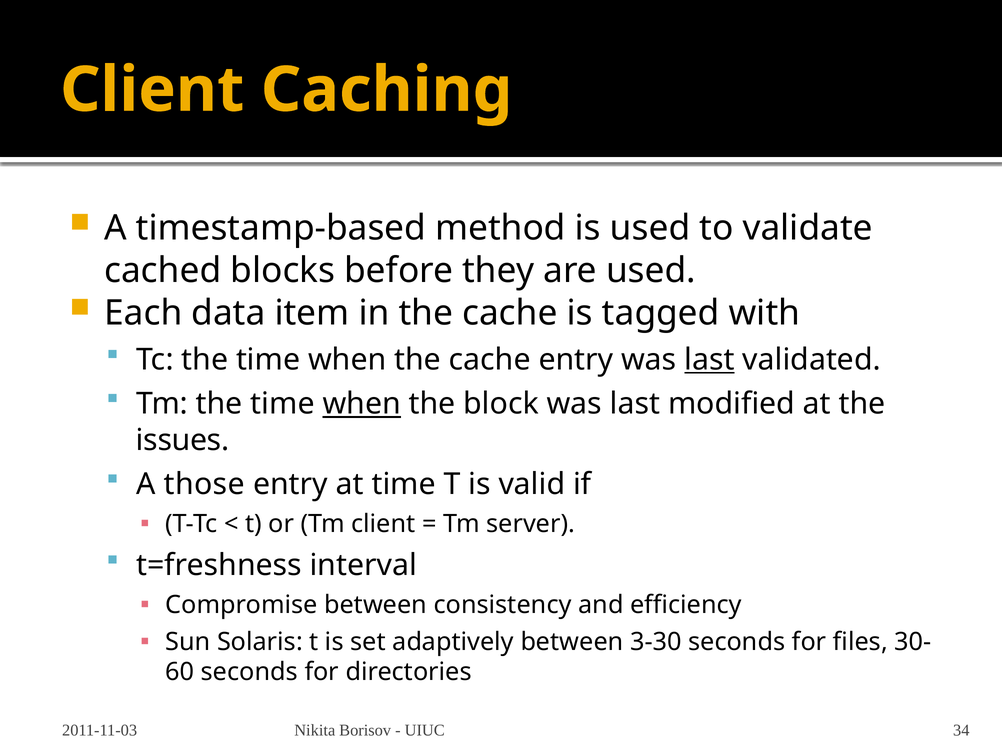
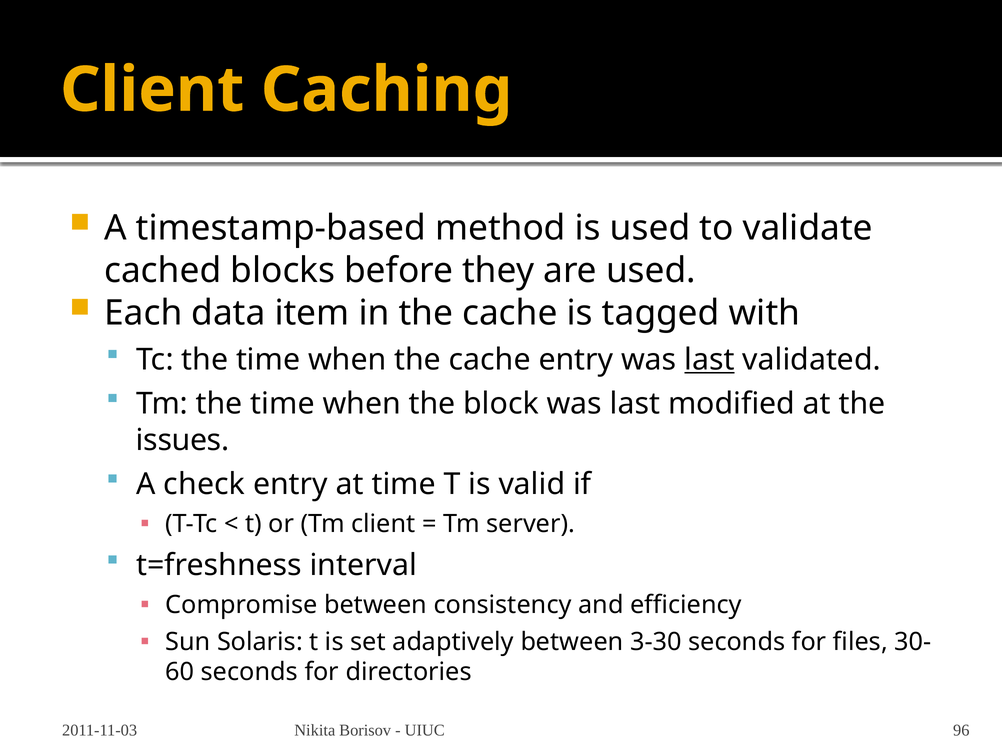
when at (362, 404) underline: present -> none
those: those -> check
34: 34 -> 96
